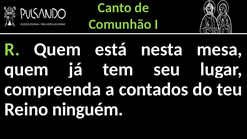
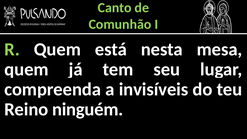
contados: contados -> invisíveis
